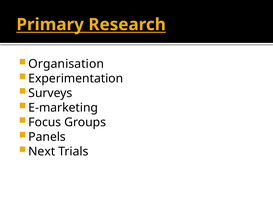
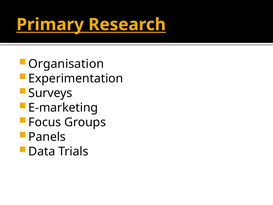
Next: Next -> Data
